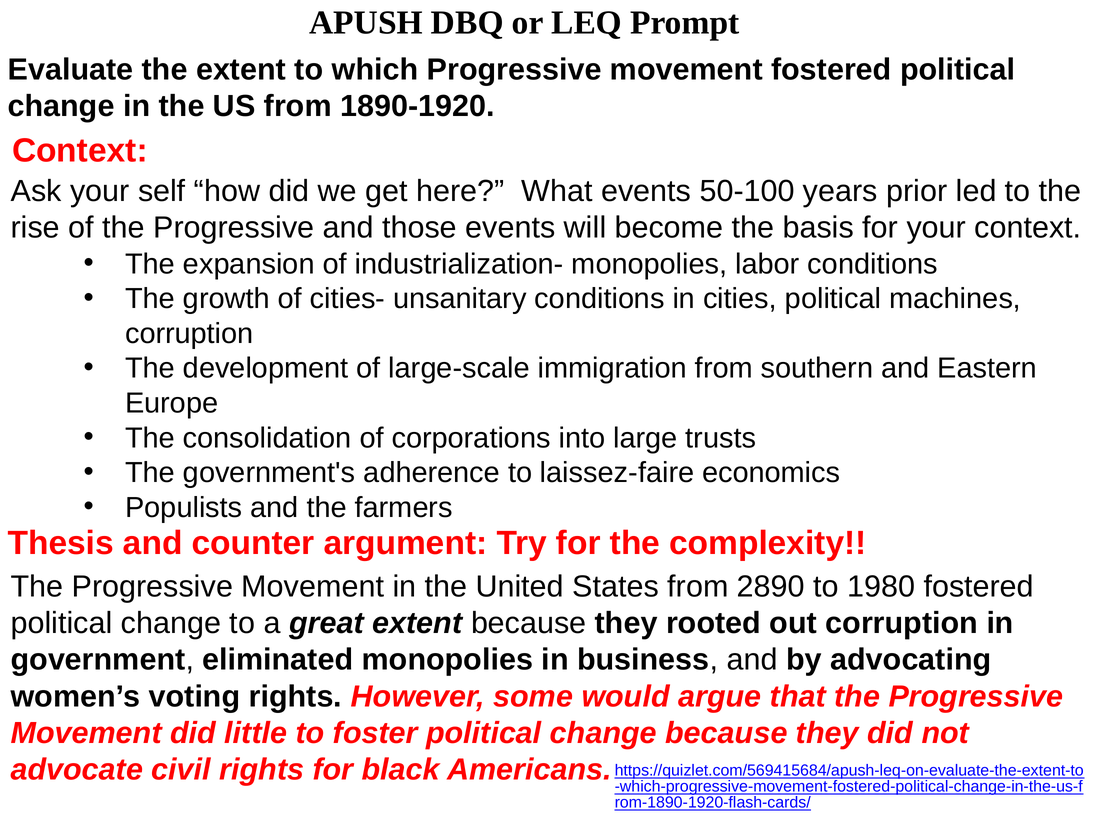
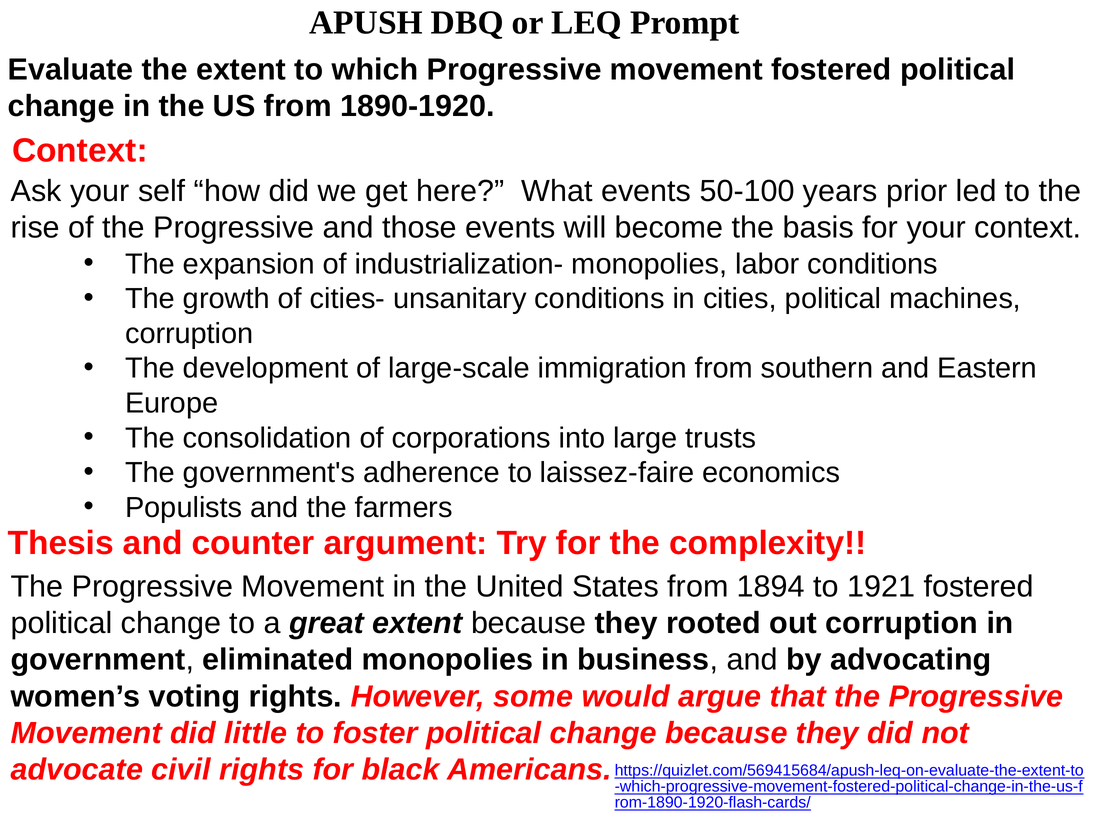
2890: 2890 -> 1894
1980: 1980 -> 1921
